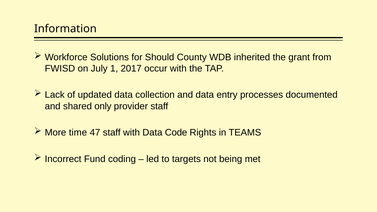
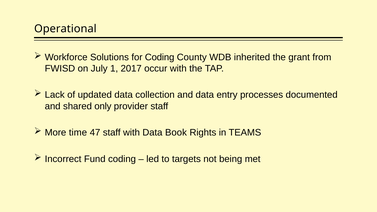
Information: Information -> Operational
for Should: Should -> Coding
Code: Code -> Book
